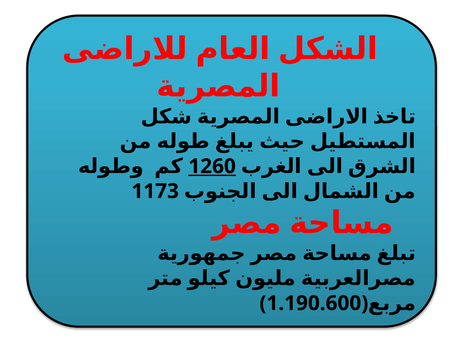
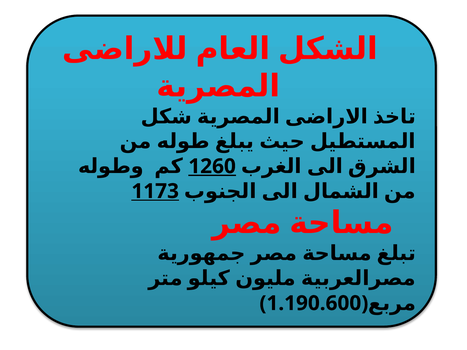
1173 underline: none -> present
